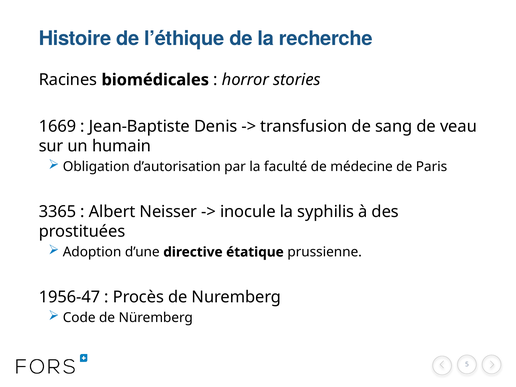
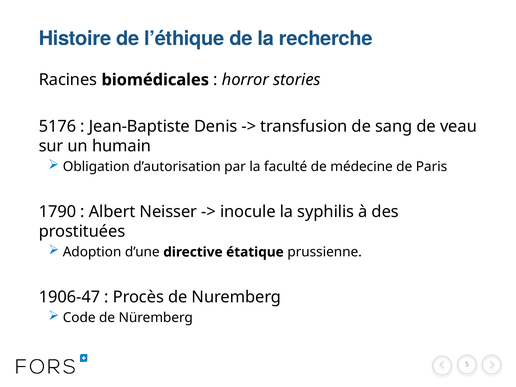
1669: 1669 -> 5176
3365: 3365 -> 1790
1956-47: 1956-47 -> 1906-47
